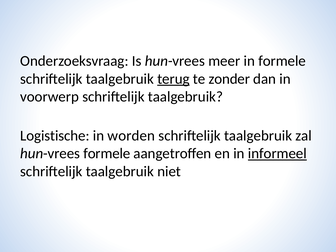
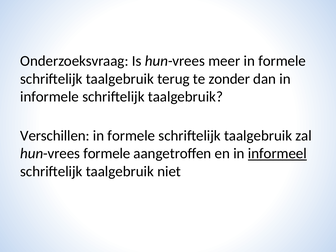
terug underline: present -> none
voorwerp: voorwerp -> informele
Logistische: Logistische -> Verschillen
worden at (131, 136): worden -> formele
